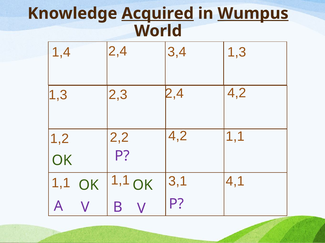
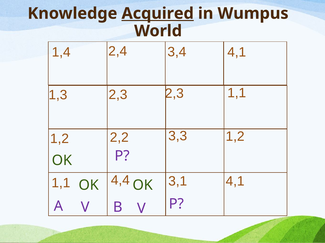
Wumpus underline: present -> none
1,3 at (237, 52): 1,3 -> 4,1
4,2 at (237, 93): 4,2 -> 1,1
2,3 2,4: 2,4 -> 2,3
1,1 at (235, 137): 1,1 -> 1,2
2,2 4,2: 4,2 -> 3,3
1,1 at (120, 181): 1,1 -> 4,4
